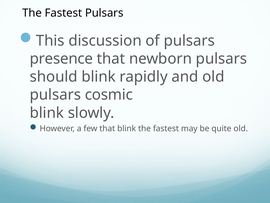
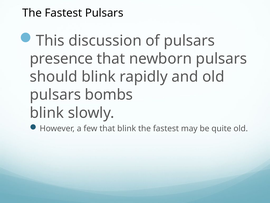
cosmic: cosmic -> bombs
